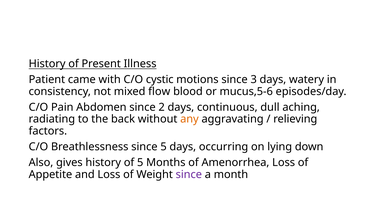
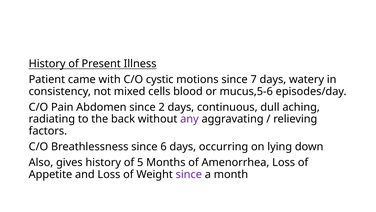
3: 3 -> 7
flow: flow -> cells
any colour: orange -> purple
since 5: 5 -> 6
